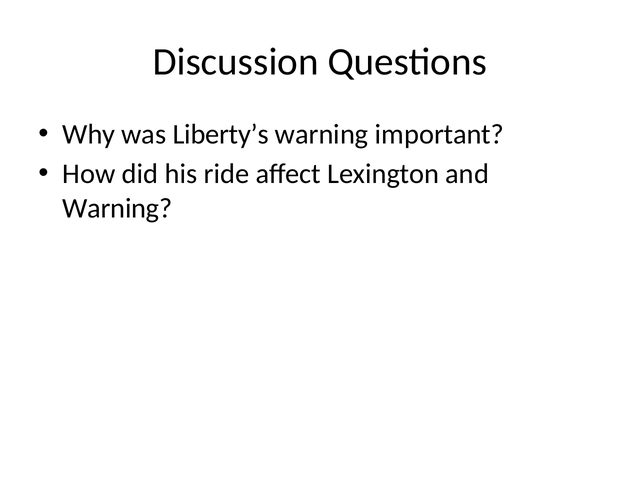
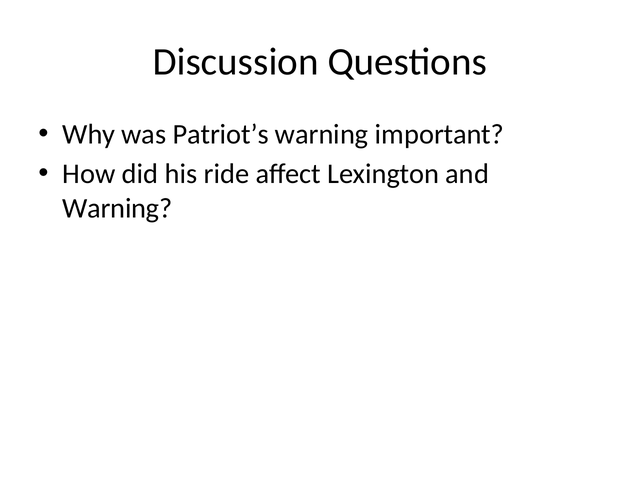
Liberty’s: Liberty’s -> Patriot’s
